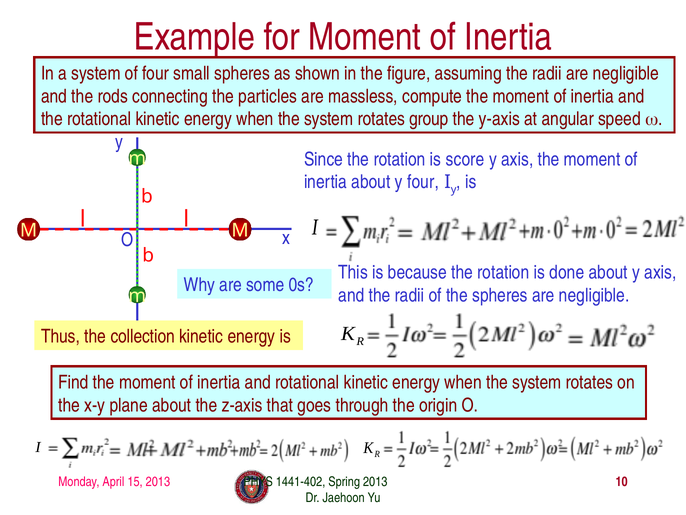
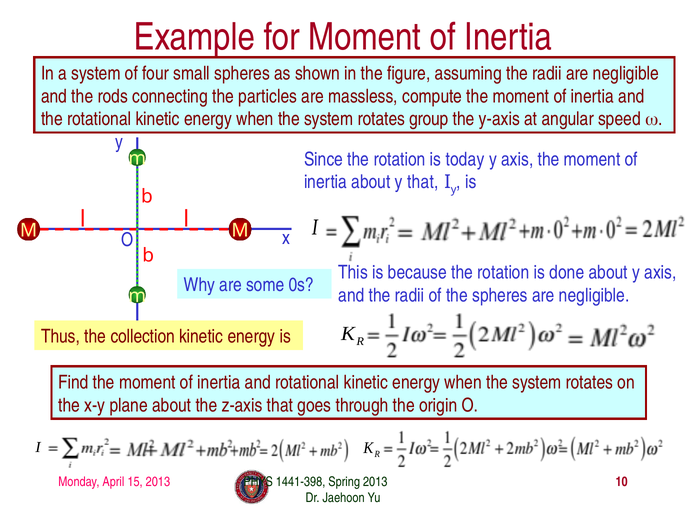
score: score -> today
y four: four -> that
1441-402: 1441-402 -> 1441-398
